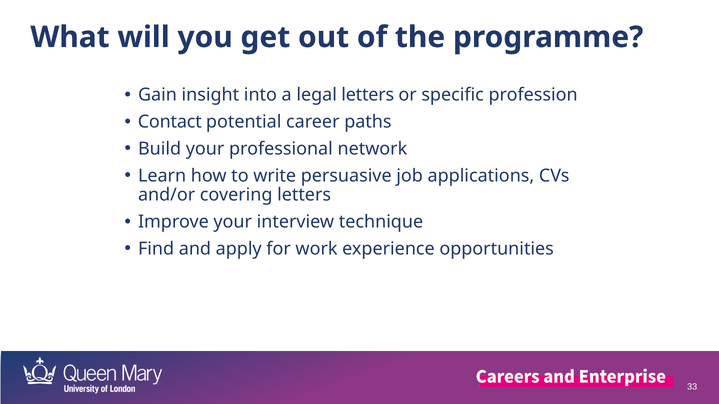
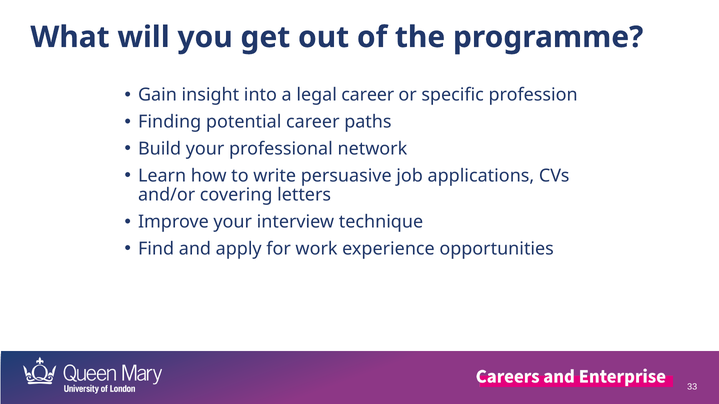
legal letters: letters -> career
Contact: Contact -> Finding
